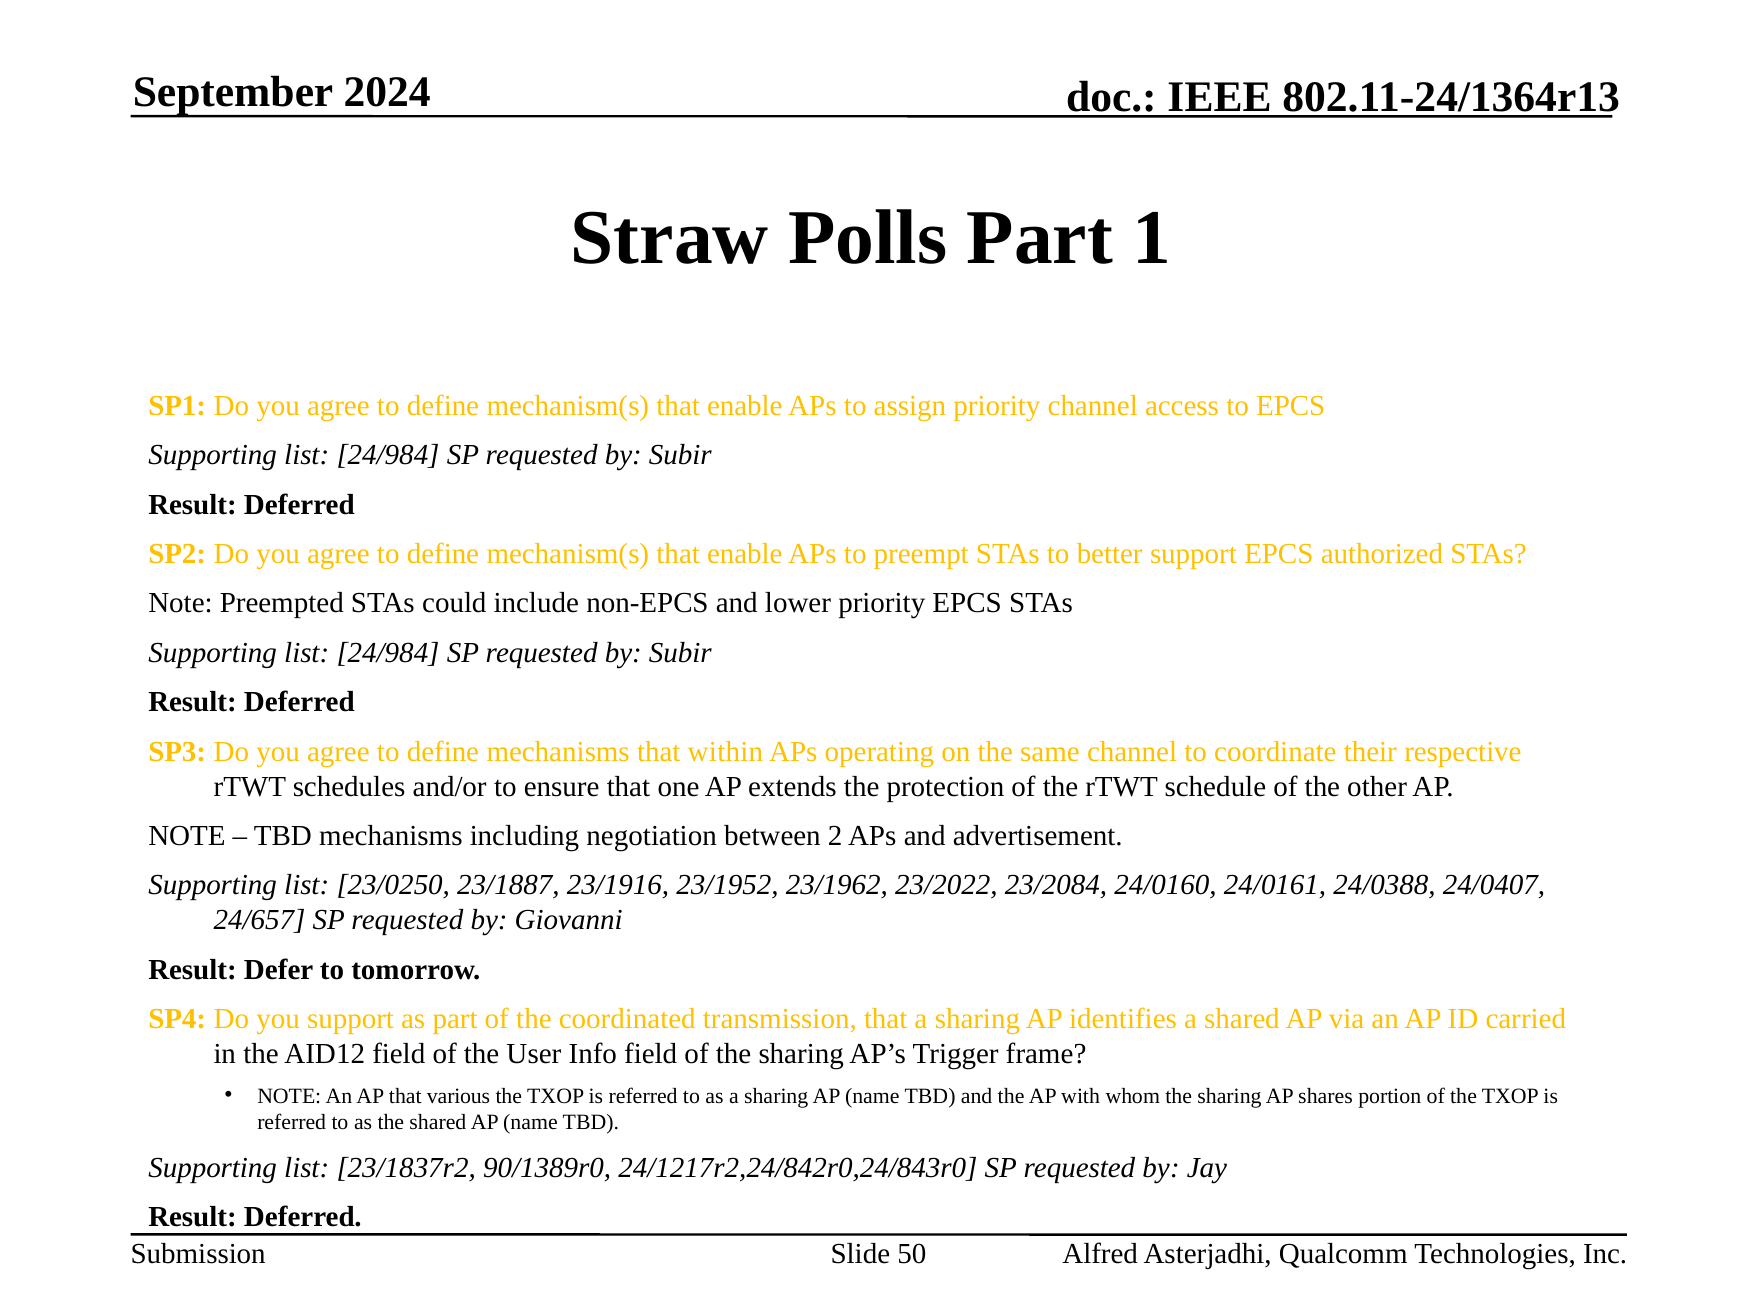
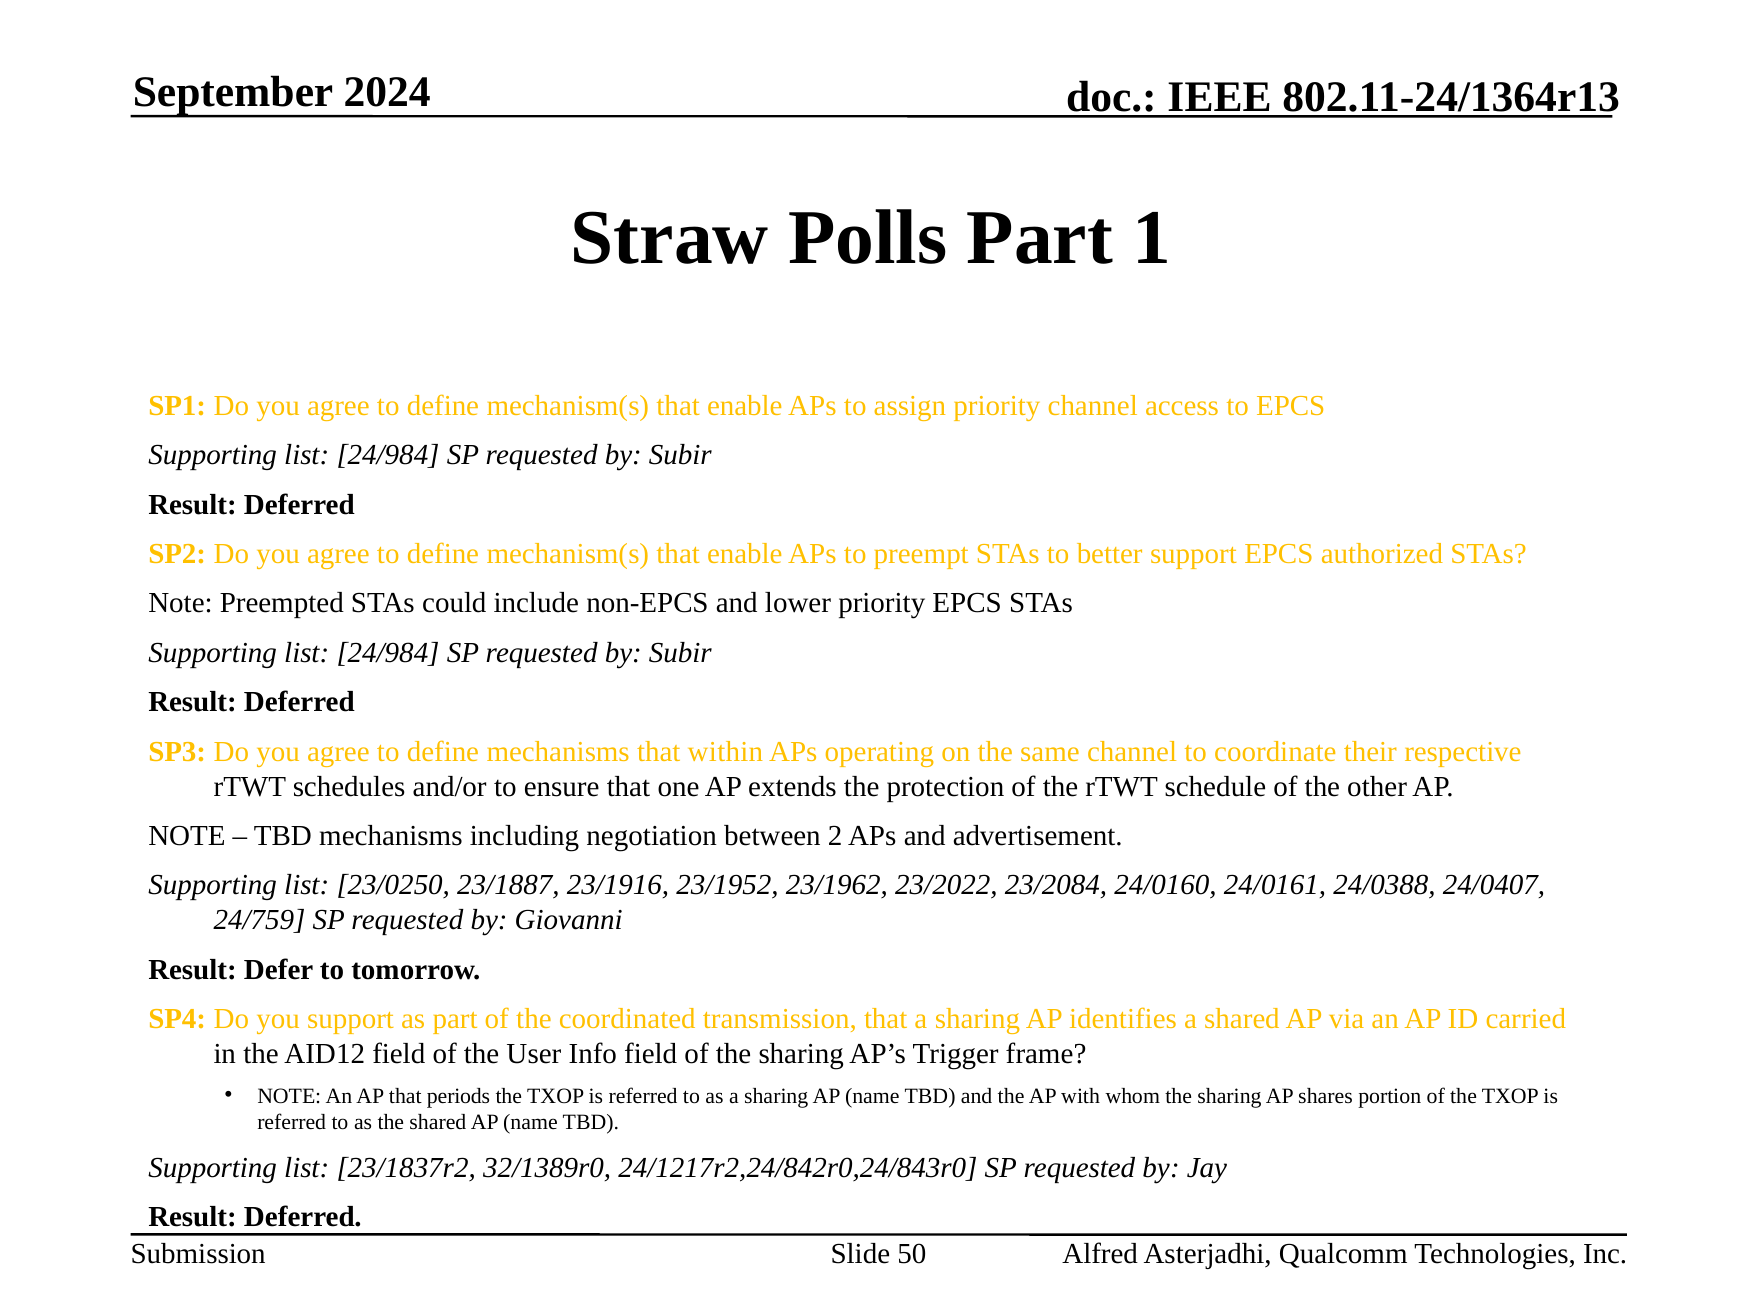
24/657: 24/657 -> 24/759
various: various -> periods
90/1389r0: 90/1389r0 -> 32/1389r0
